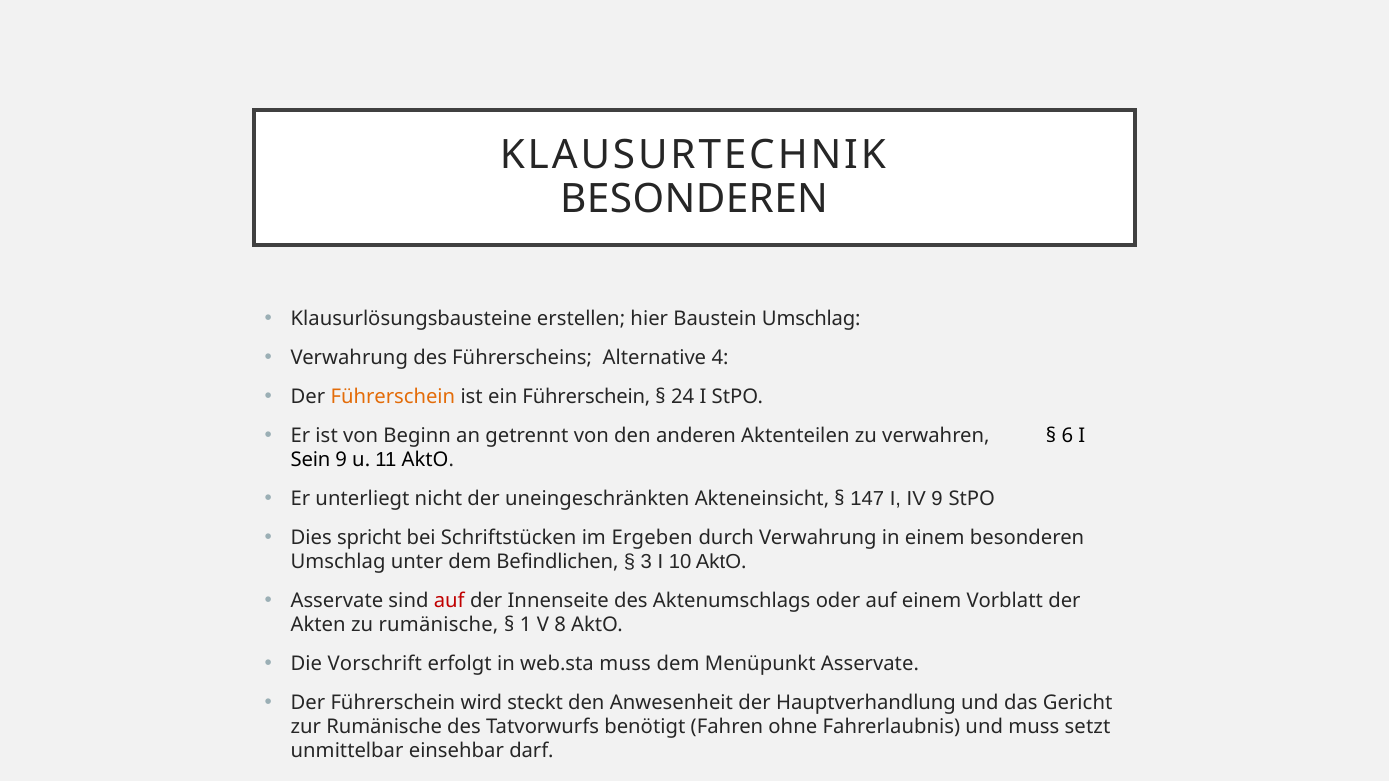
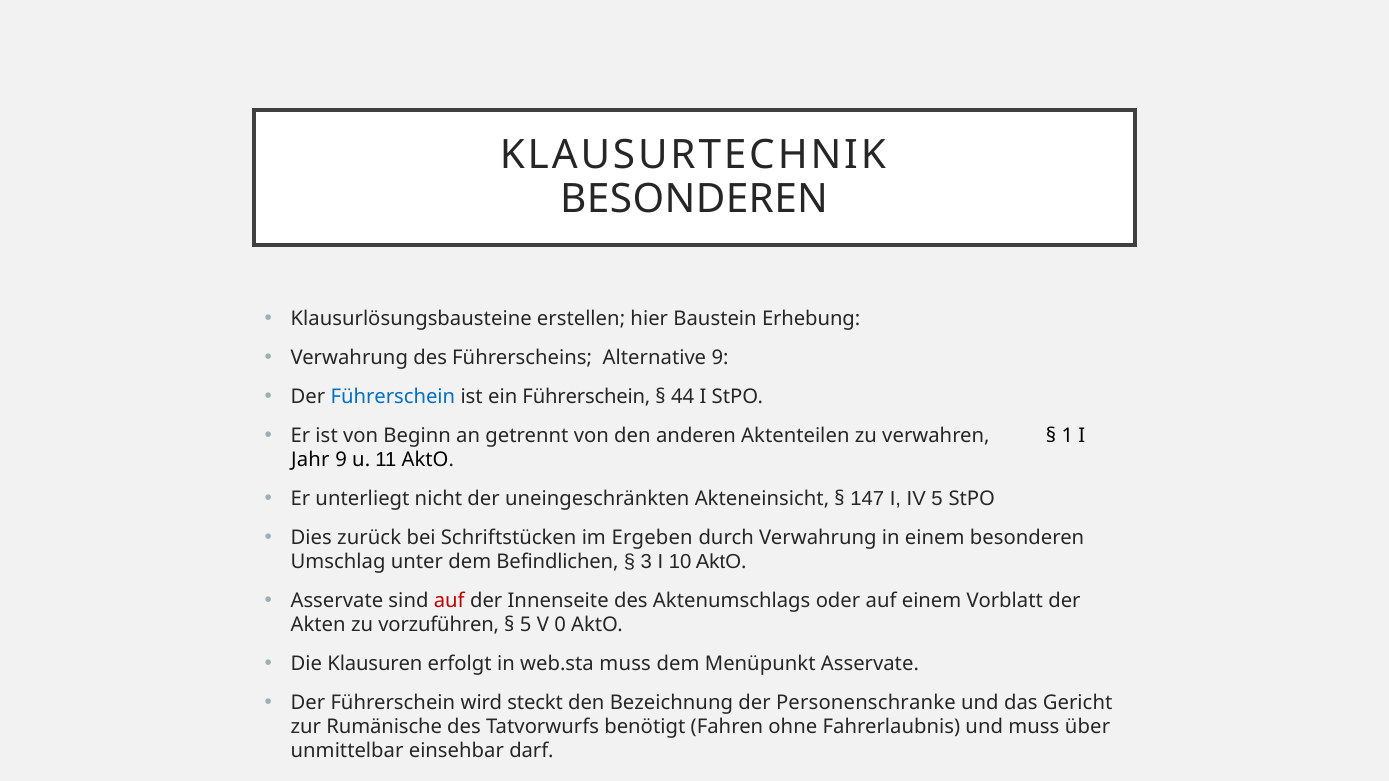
Baustein Umschlag: Umschlag -> Erhebung
Alternative 4: 4 -> 9
Führerschein at (393, 397) colour: orange -> blue
24: 24 -> 44
6: 6 -> 1
Sein: Sein -> Jahr
IV 9: 9 -> 5
spricht: spricht -> zurück
zu rumänische: rumänische -> vorzuführen
1 at (526, 625): 1 -> 5
8: 8 -> 0
Vorschrift: Vorschrift -> Klausuren
Anwesenheit: Anwesenheit -> Bezeichnung
Hauptverhandlung: Hauptverhandlung -> Personenschranke
setzt: setzt -> über
